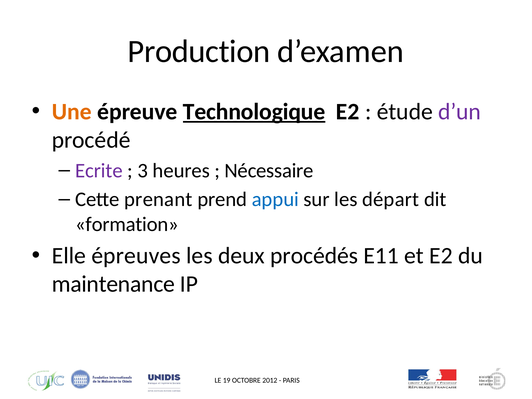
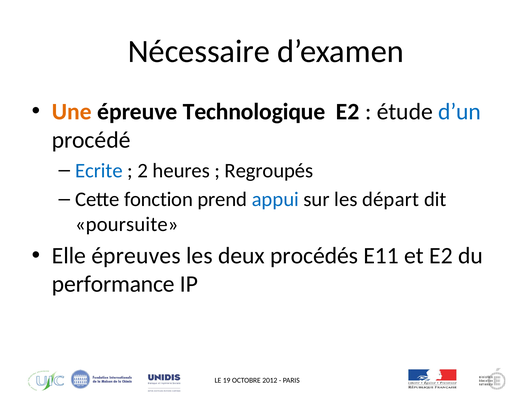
Production: Production -> Nécessaire
Technologique underline: present -> none
d’un colour: purple -> blue
Ecrite colour: purple -> blue
3: 3 -> 2
Nécessaire: Nécessaire -> Regroupés
prenant: prenant -> fonction
formation: formation -> poursuite
maintenance: maintenance -> performance
